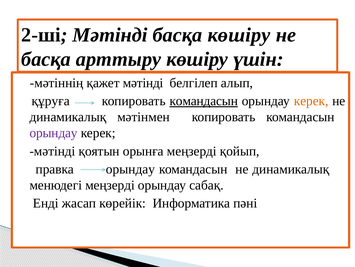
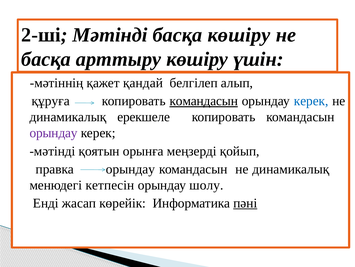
қажет мәтінді: мәтінді -> қандай
керек at (311, 101) colour: orange -> blue
мәтінмен: мәтінмен -> ерекшеле
менюдегі меңзерді: меңзерді -> кетпесін
сабақ: сабақ -> шолу
пәні underline: none -> present
